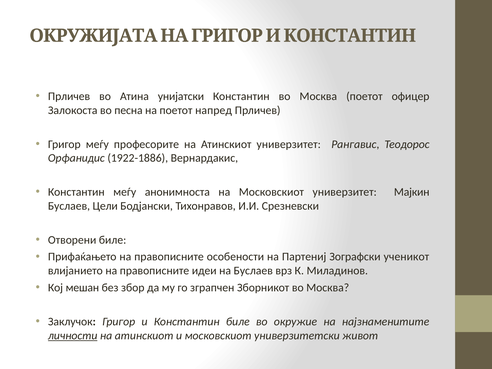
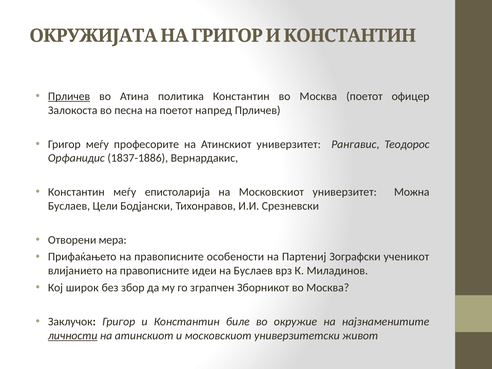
Прличев at (69, 96) underline: none -> present
унијатски: унијатски -> политика
1922-1886: 1922-1886 -> 1837-1886
анонимноста: анонимноста -> епистоларија
Мајкин: Мајкин -> Можна
Отворени биле: биле -> мера
мешан: мешан -> широк
